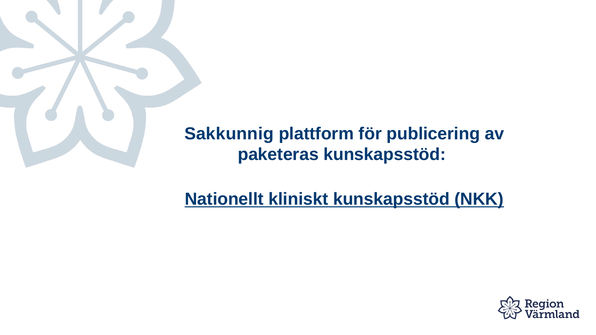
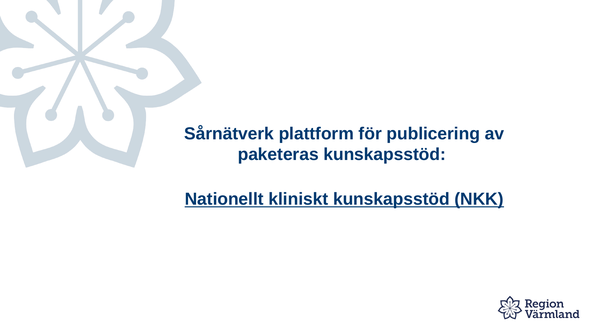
Sakkunnig: Sakkunnig -> Sårnätverk
